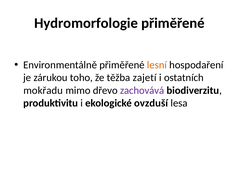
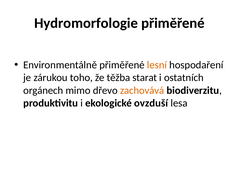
zajetí: zajetí -> starat
mokřadu: mokřadu -> orgánech
zachovává colour: purple -> orange
